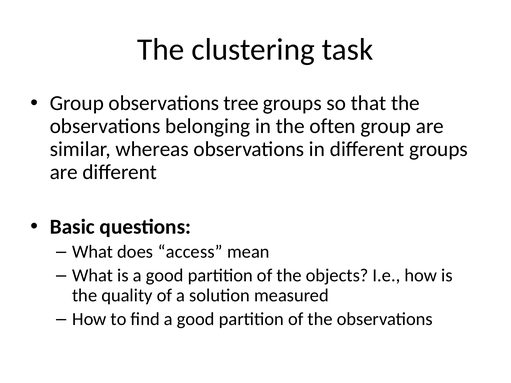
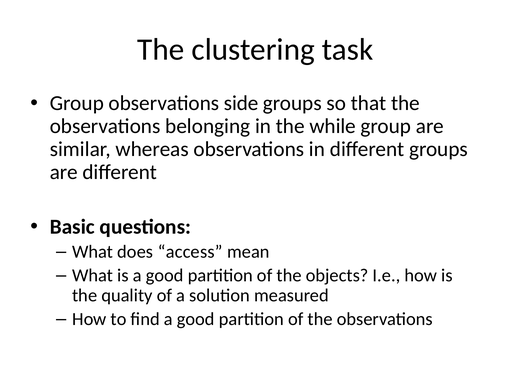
tree: tree -> side
often: often -> while
